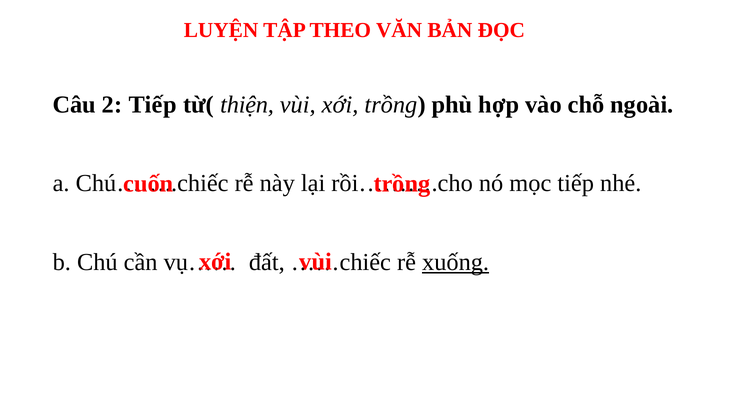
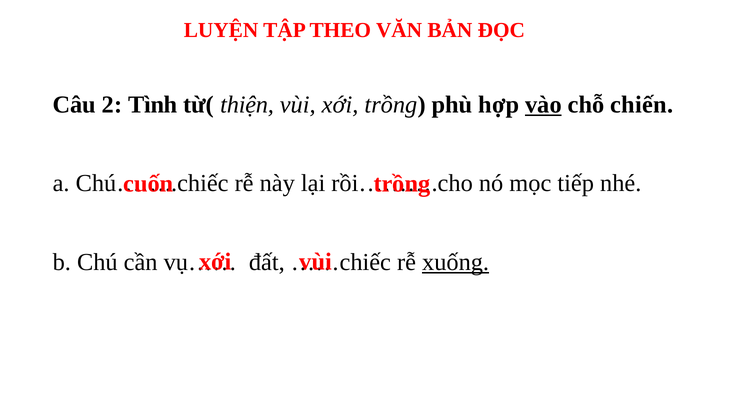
2 Tiếp: Tiếp -> Tình
vào underline: none -> present
ngoài: ngoài -> chiến
